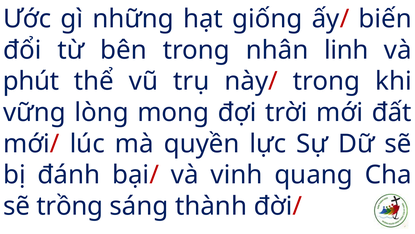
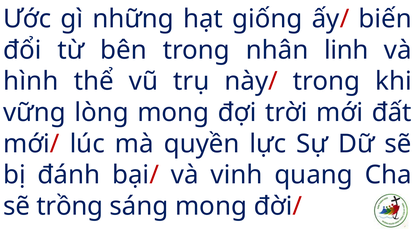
phút: phút -> hình
sáng thành: thành -> mong
